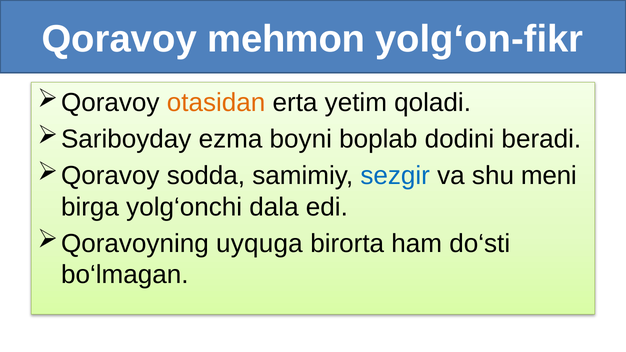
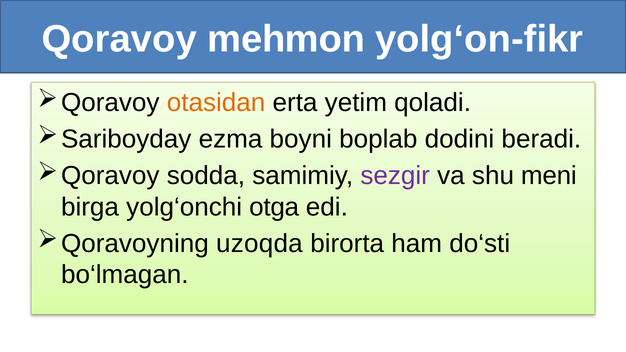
sezgir colour: blue -> purple
dala: dala -> otga
uyquga: uyquga -> uzoqda
